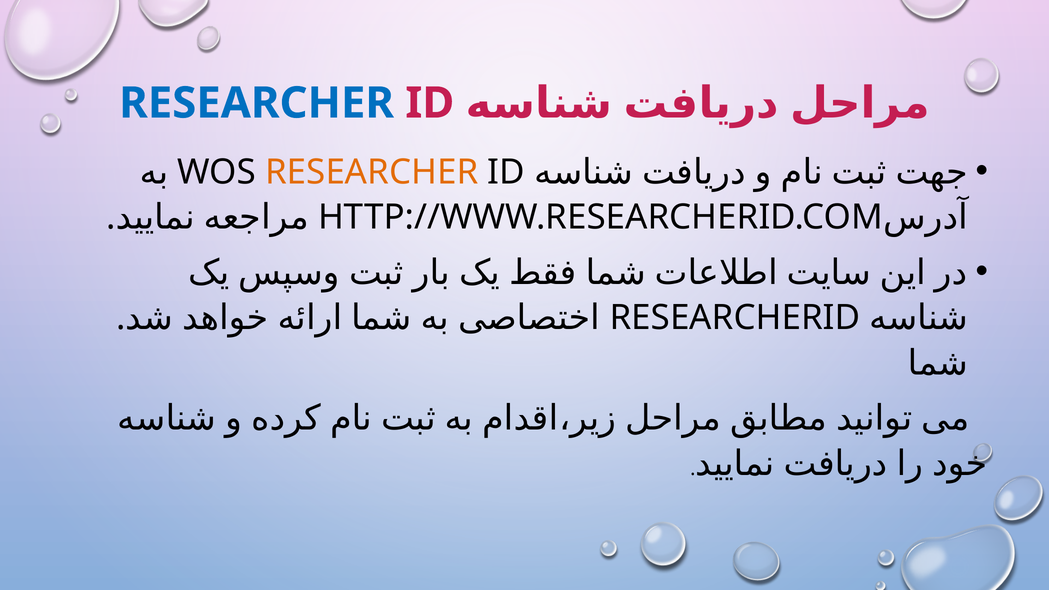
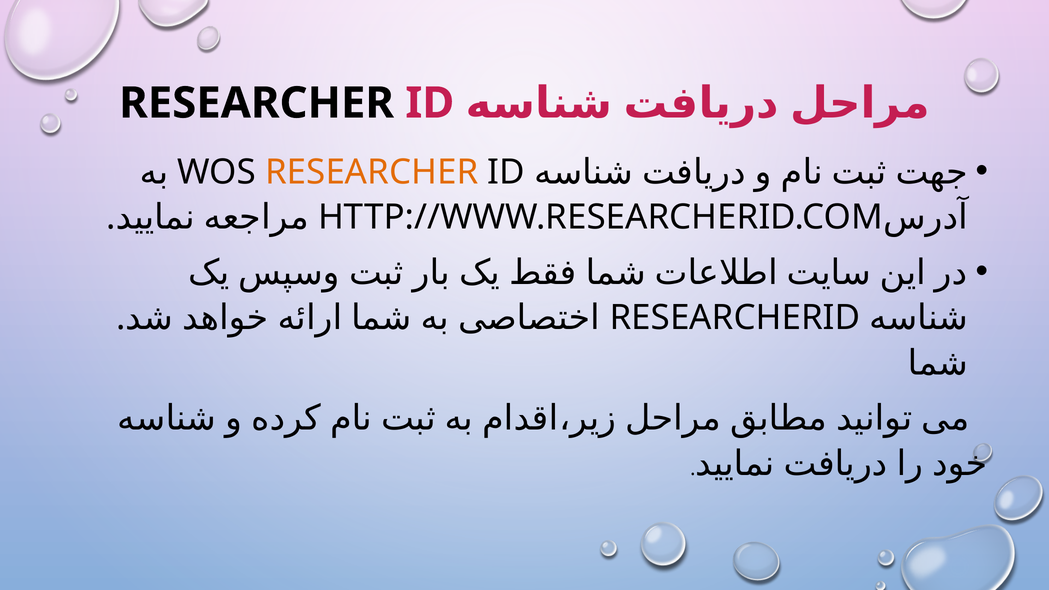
RESEARCHER at (257, 103) colour: blue -> black
